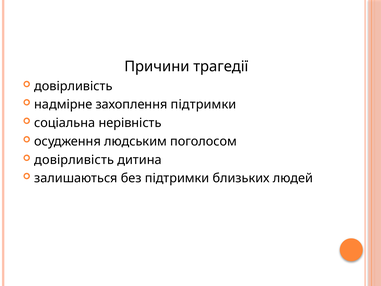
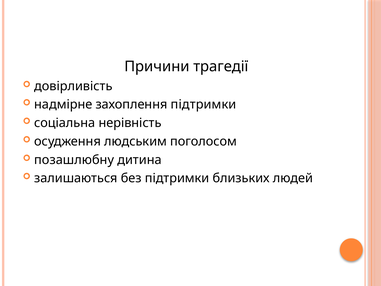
довірливість at (74, 160): довірливість -> позашлюбну
